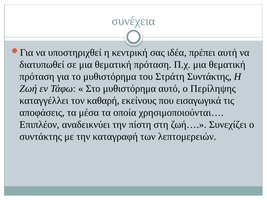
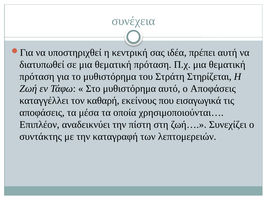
Στράτη Συντάκτης: Συντάκτης -> Στηρίζεται
ο Περίληψης: Περίληψης -> Αποφάσεις
